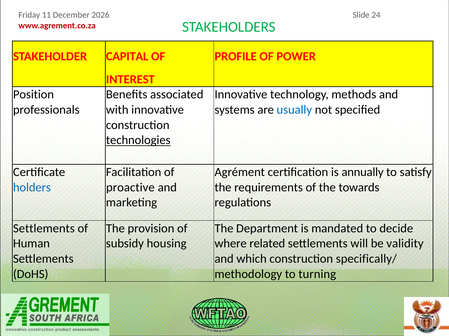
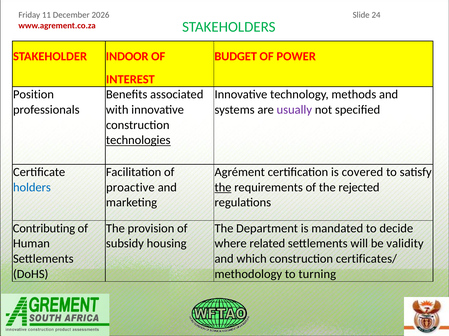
CAPITAL: CAPITAL -> INDOOR
PROFILE: PROFILE -> BUDGET
usually colour: blue -> purple
annually: annually -> covered
the at (223, 188) underline: none -> present
towards: towards -> rejected
Settlements at (44, 229): Settlements -> Contributing
specifically/: specifically/ -> certificates/
